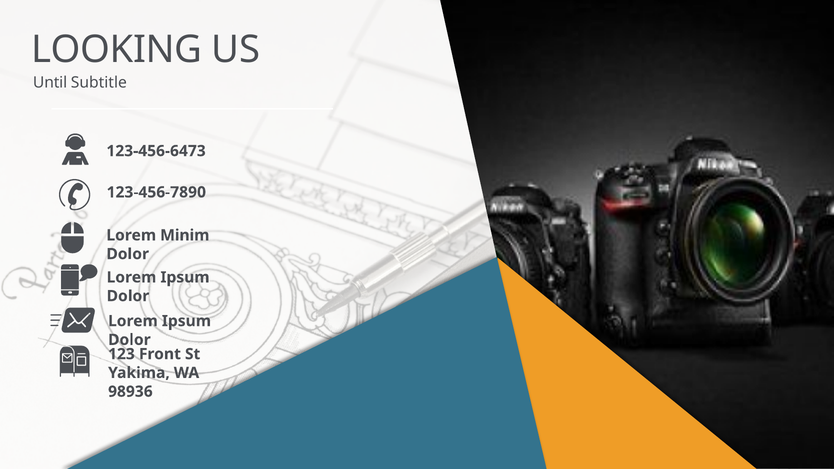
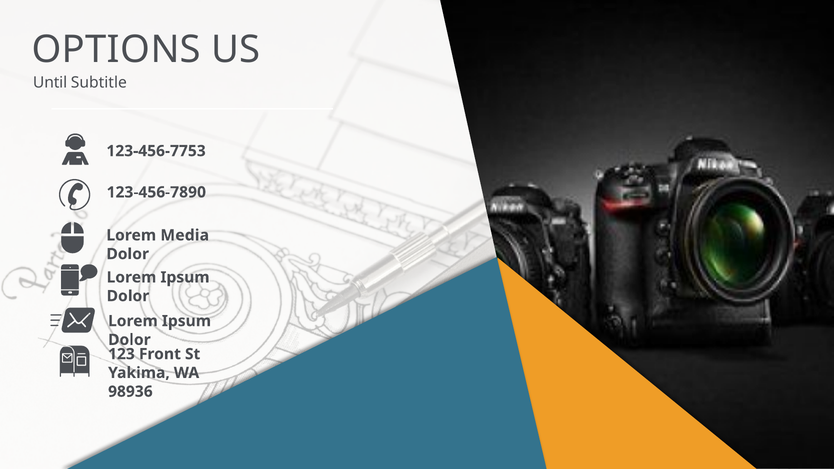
LOOKING: LOOKING -> OPTIONS
123-456-6473: 123-456-6473 -> 123-456-7753
Minim: Minim -> Media
